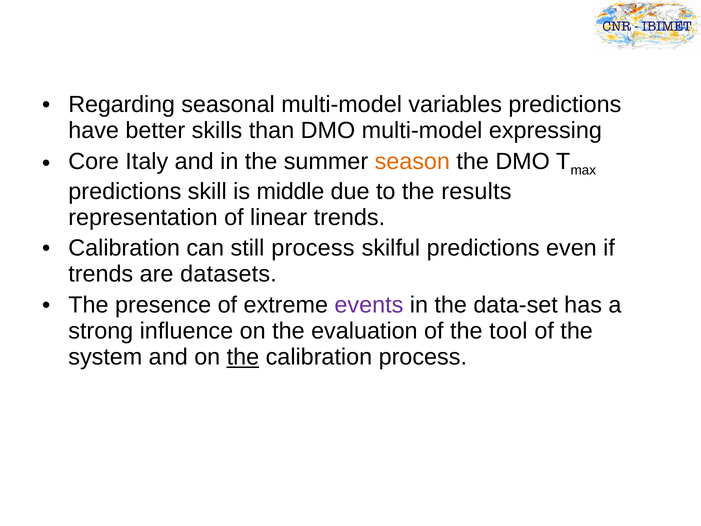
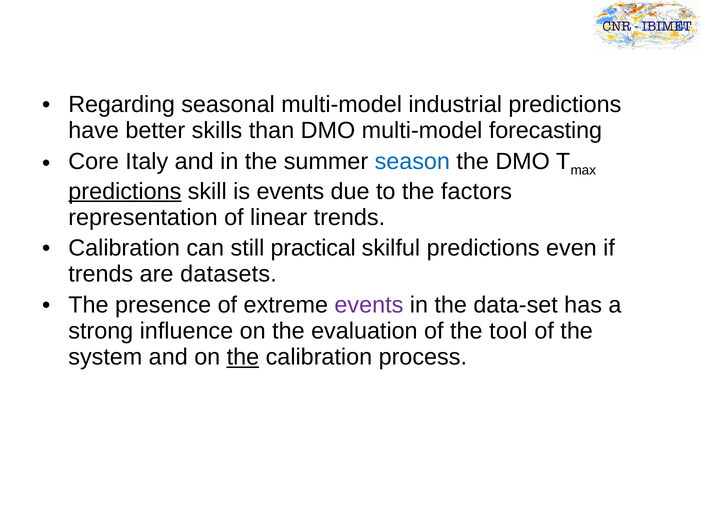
variables: variables -> industrial
expressing: expressing -> forecasting
season colour: orange -> blue
predictions at (125, 191) underline: none -> present
is middle: middle -> events
results: results -> factors
still process: process -> practical
